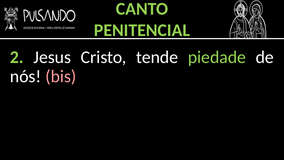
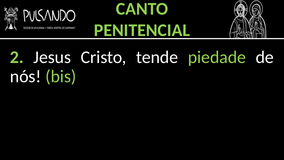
bis colour: pink -> light green
